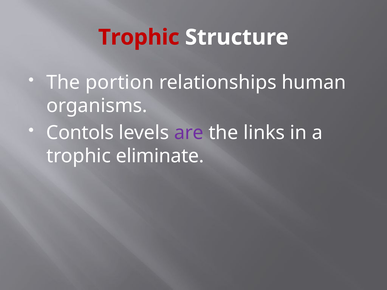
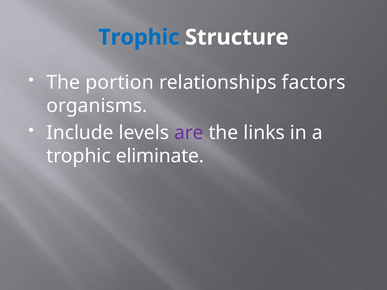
Trophic at (139, 37) colour: red -> blue
human: human -> factors
Contols: Contols -> Include
